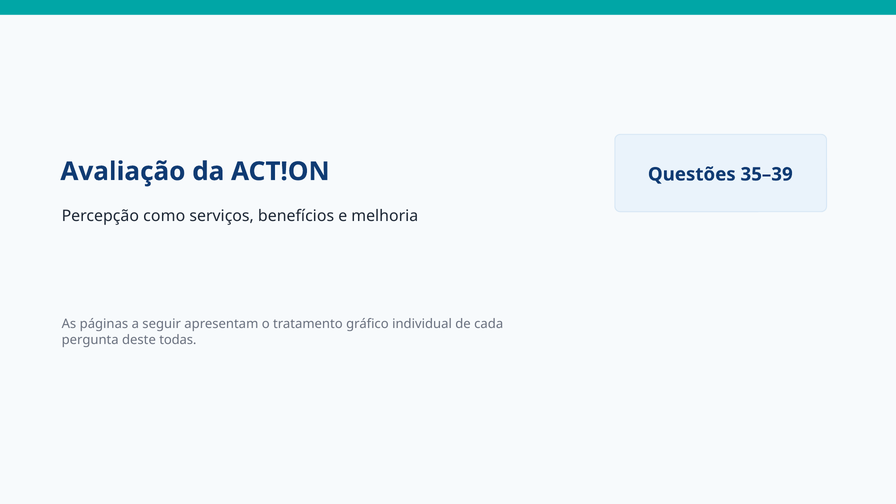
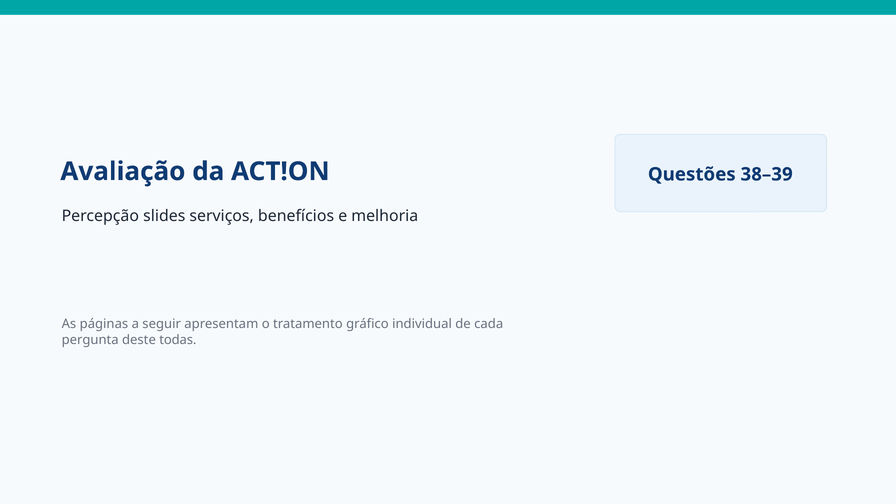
35–39: 35–39 -> 38–39
como: como -> slides
